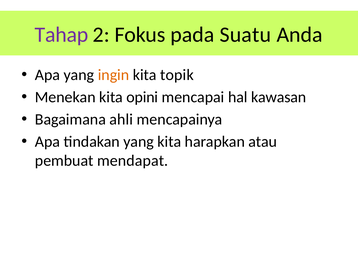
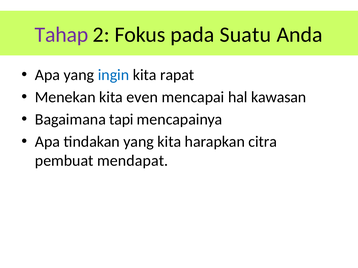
ingin colour: orange -> blue
topik: topik -> rapat
opini: opini -> even
ahli: ahli -> tapi
atau: atau -> citra
